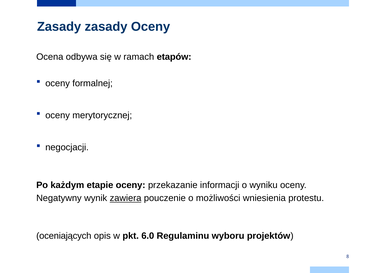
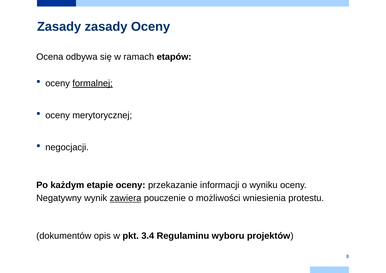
formalnej underline: none -> present
oceniających: oceniających -> dokumentów
6.0: 6.0 -> 3.4
